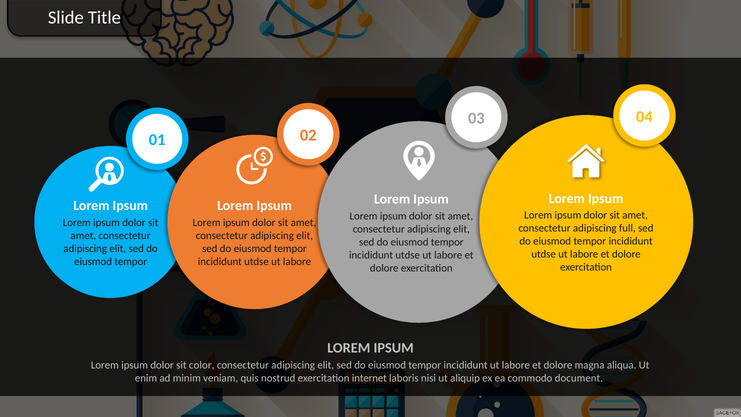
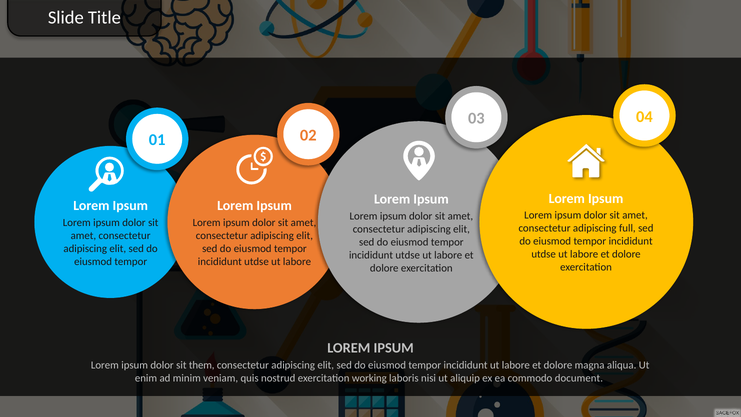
color: color -> them
internet: internet -> working
